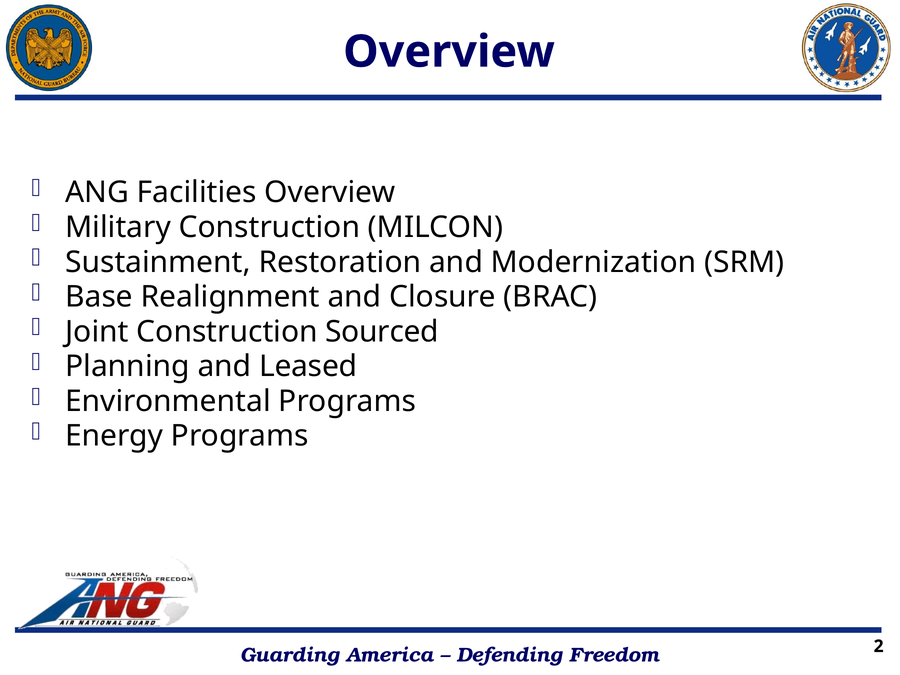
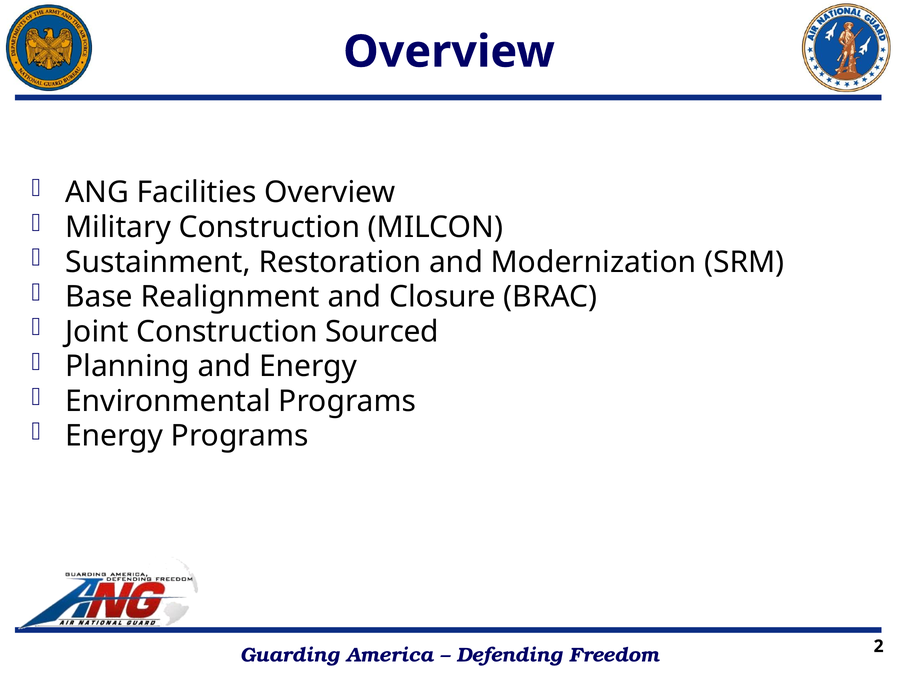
and Leased: Leased -> Energy
